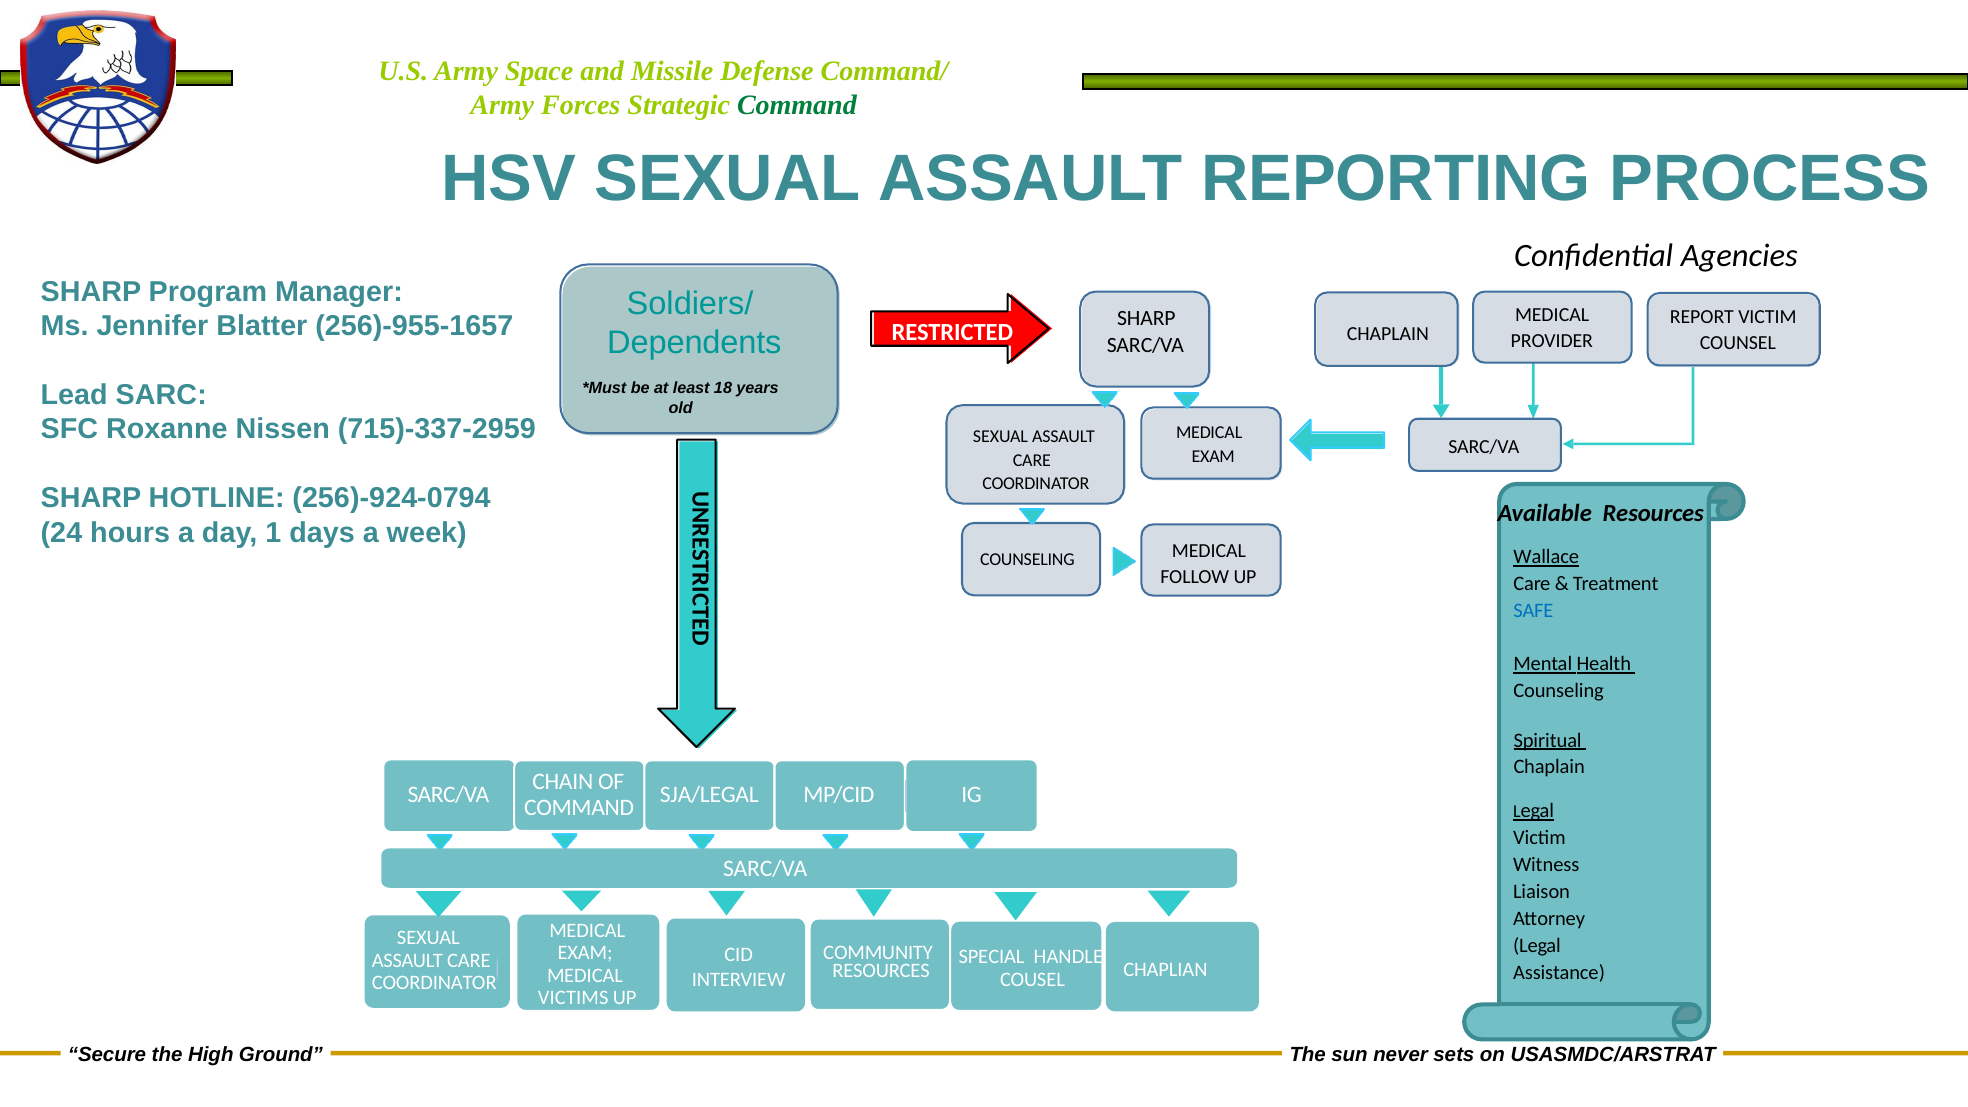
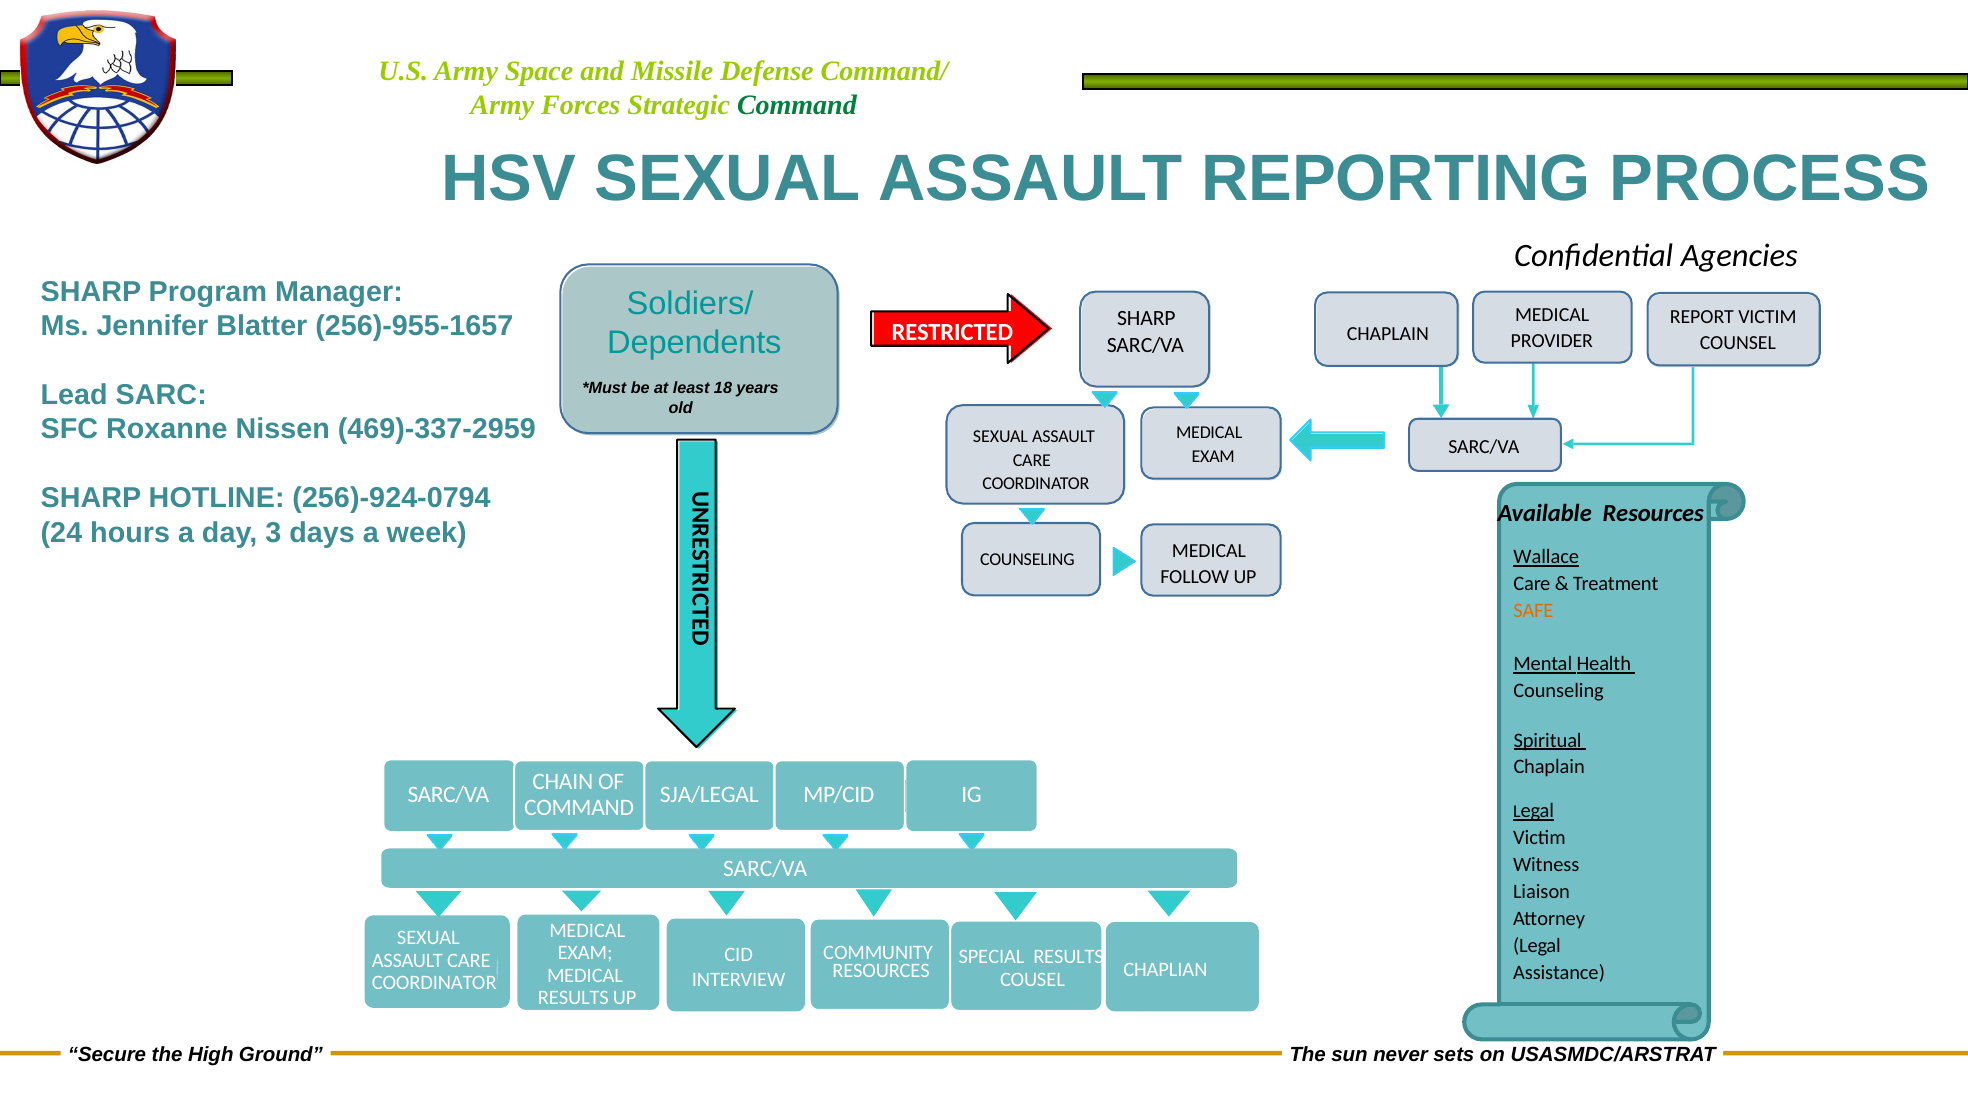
715)-337-2959: 715)-337-2959 -> 469)-337-2959
1: 1 -> 3
SAFE colour: blue -> orange
SPECIAL HANDLE: HANDLE -> RESULTS
VICTIMS at (573, 998): VICTIMS -> RESULTS
